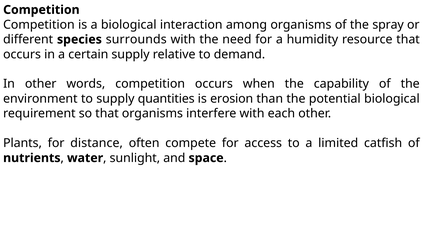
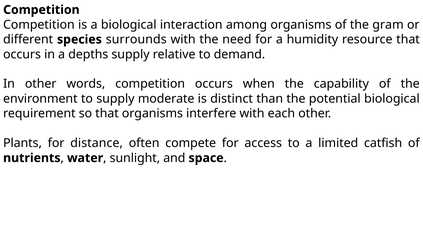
spray: spray -> gram
certain: certain -> depths
quantities: quantities -> moderate
erosion: erosion -> distinct
